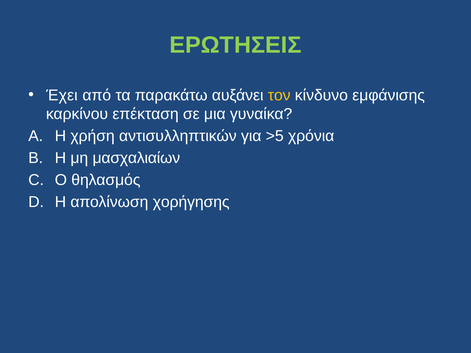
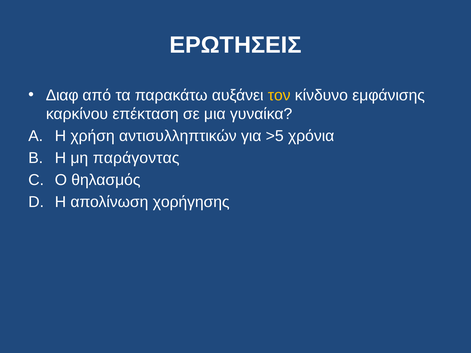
ΕΡΩΤΗΣΕΙΣ colour: light green -> white
Έχει: Έχει -> Διαφ
μασχαλιαίων: μασχαλιαίων -> παράγοντας
